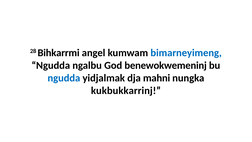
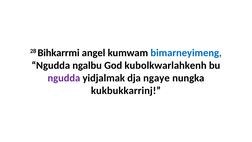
benewokwemeninj: benewokwemeninj -> kubolkwarlahkenh
ngudda at (64, 78) colour: blue -> purple
mahni: mahni -> ngaye
